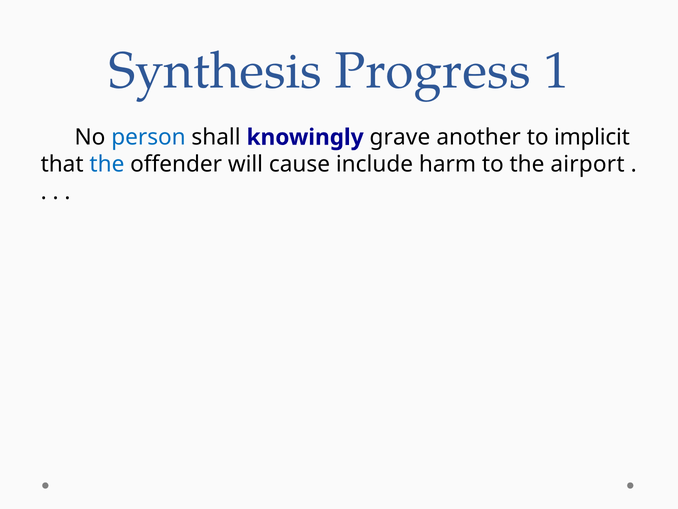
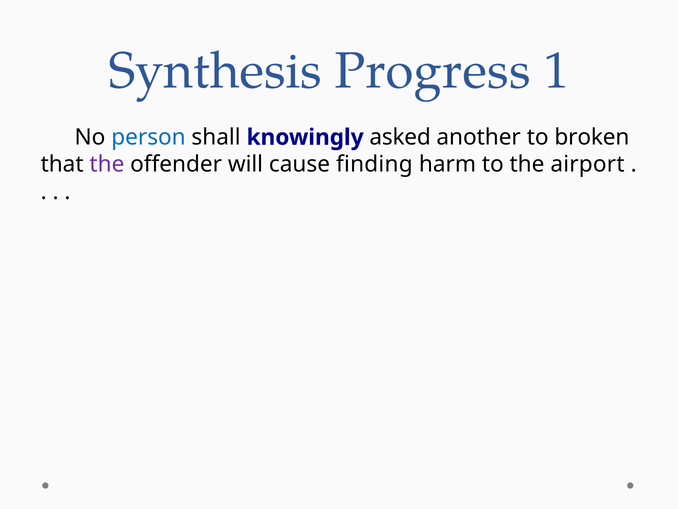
grave: grave -> asked
implicit: implicit -> broken
the at (107, 164) colour: blue -> purple
include: include -> finding
